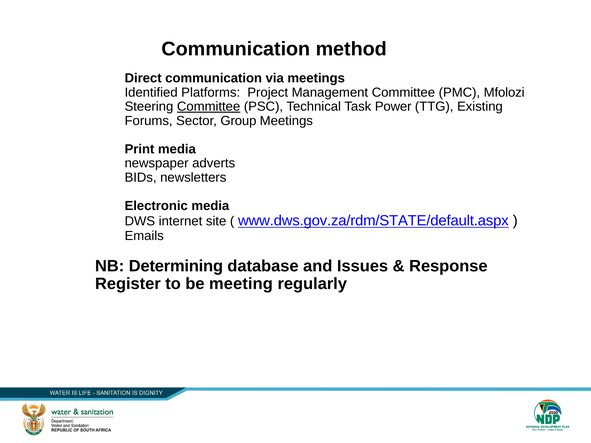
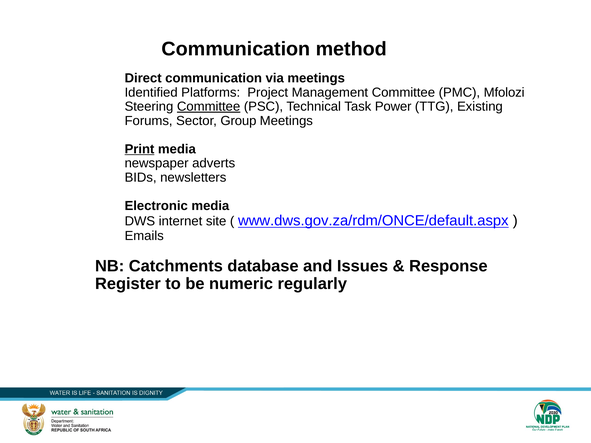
Print underline: none -> present
www.dws.gov.za/rdm/STATE/default.aspx: www.dws.gov.za/rdm/STATE/default.aspx -> www.dws.gov.za/rdm/ONCE/default.aspx
Determining: Determining -> Catchments
meeting: meeting -> numeric
